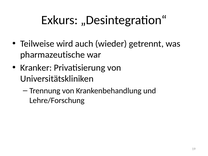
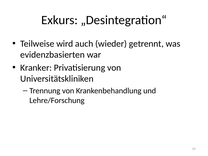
pharmazeutische: pharmazeutische -> evidenzbasierten
